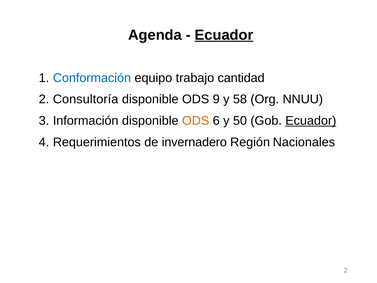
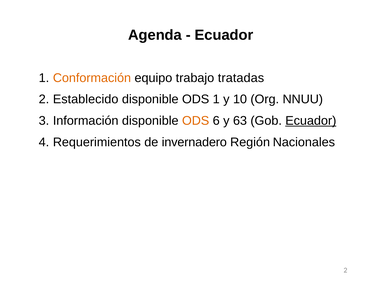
Ecuador at (224, 35) underline: present -> none
Conformación colour: blue -> orange
cantidad: cantidad -> tratadas
Consultoría: Consultoría -> Establecido
ODS 9: 9 -> 1
58: 58 -> 10
50: 50 -> 63
